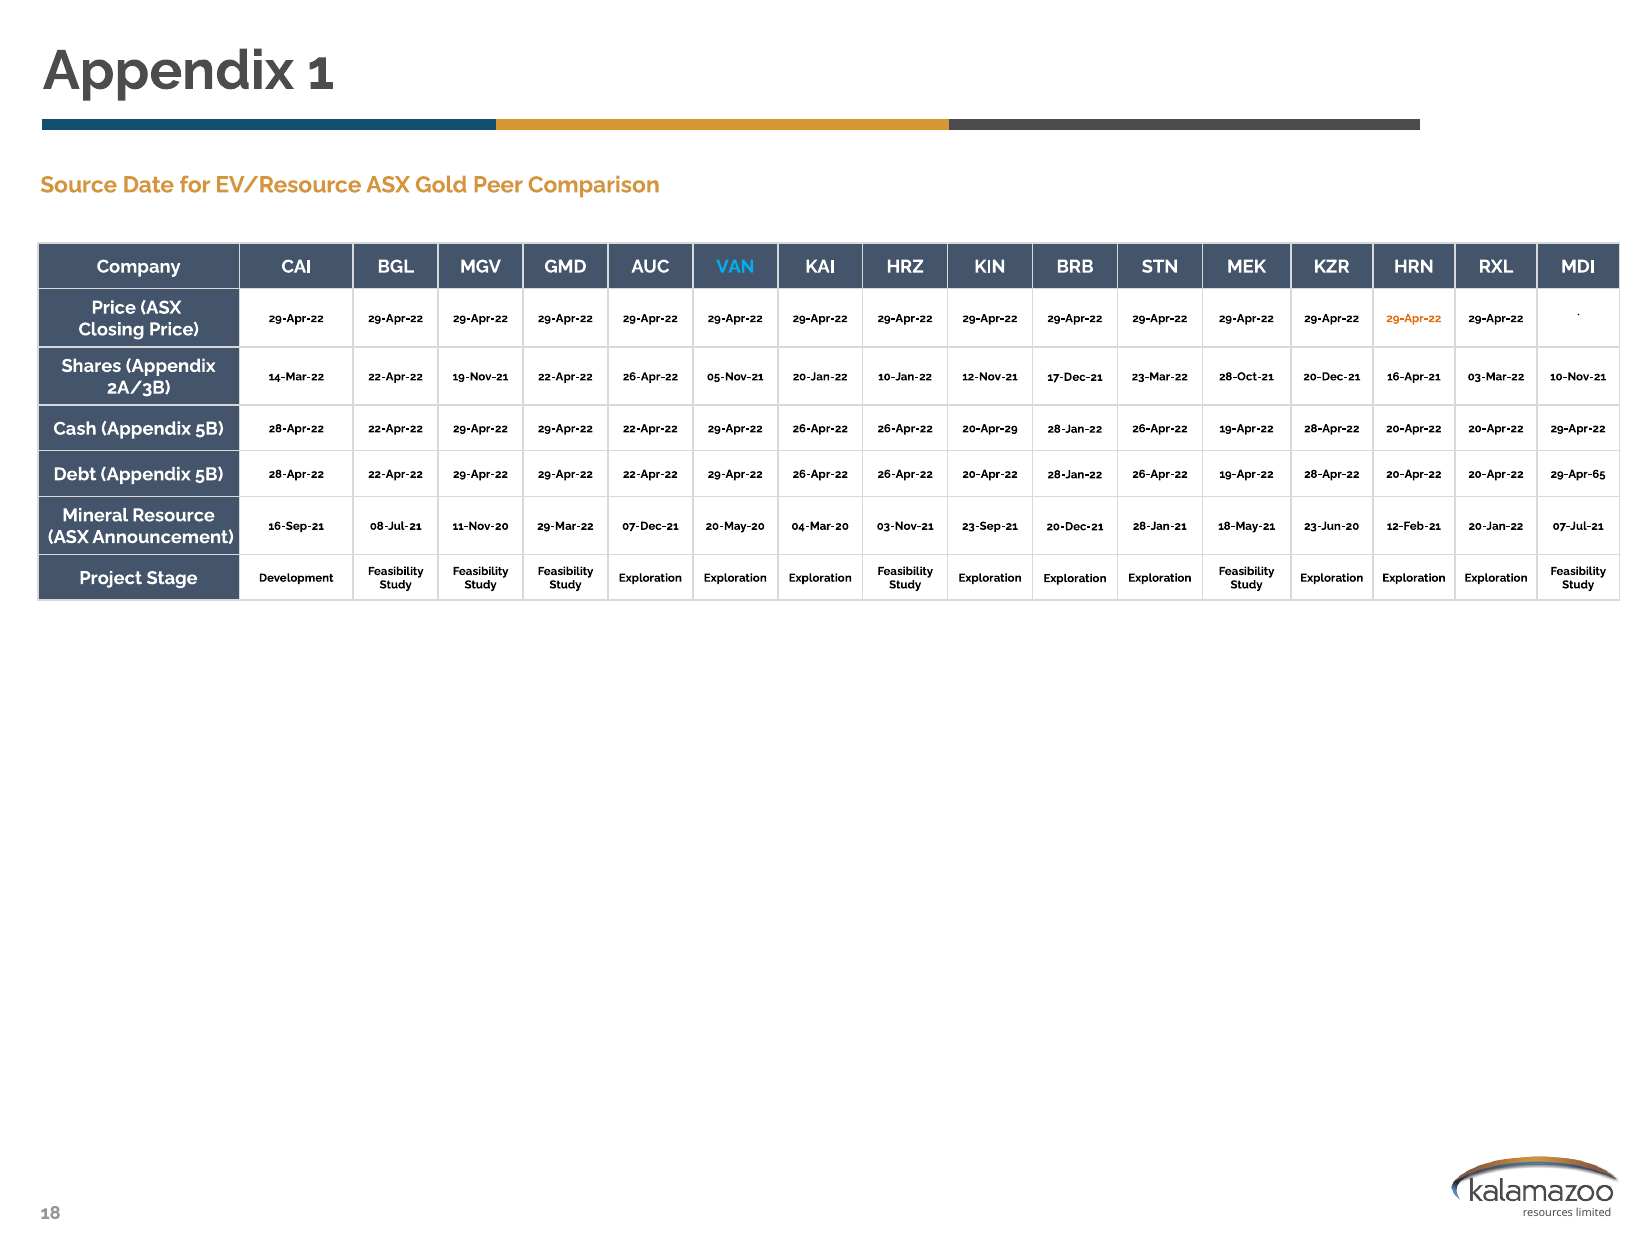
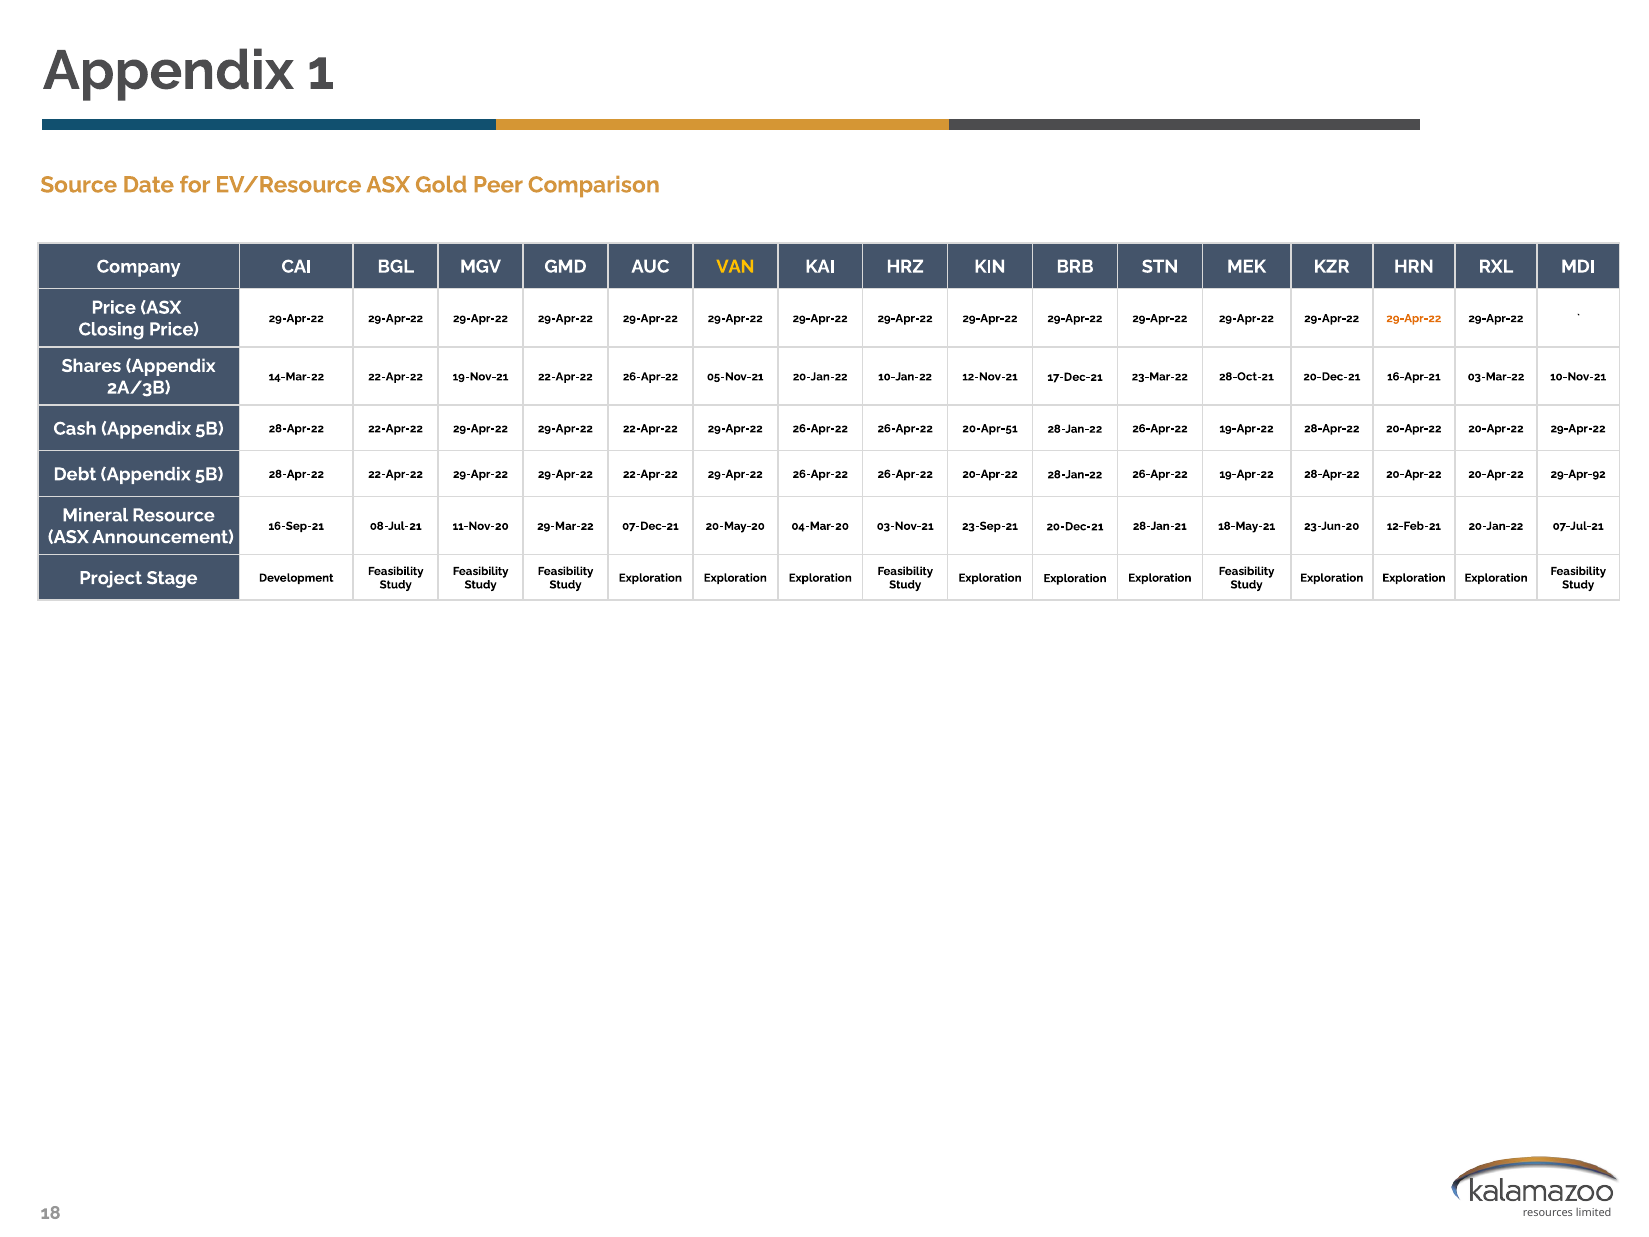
VAN colour: light blue -> yellow
20-Apr-29: 20-Apr-29 -> 20-Apr-51
29-Apr-65: 29-Apr-65 -> 29-Apr-92
